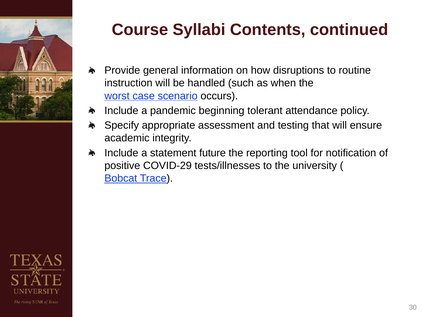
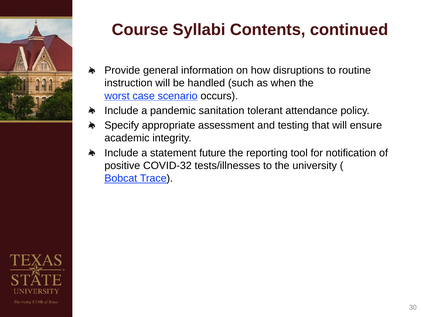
beginning: beginning -> sanitation
COVID-29: COVID-29 -> COVID-32
